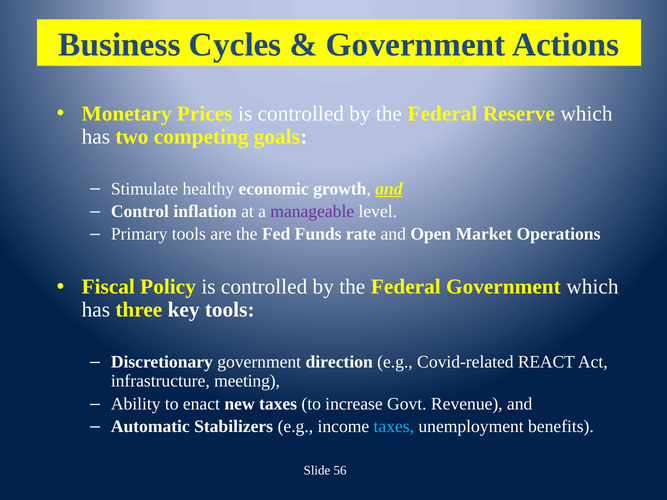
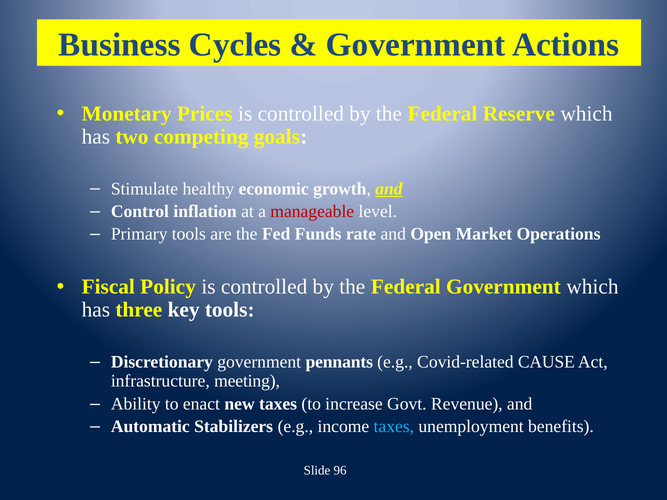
manageable colour: purple -> red
direction: direction -> pennants
REACT: REACT -> CAUSE
56: 56 -> 96
